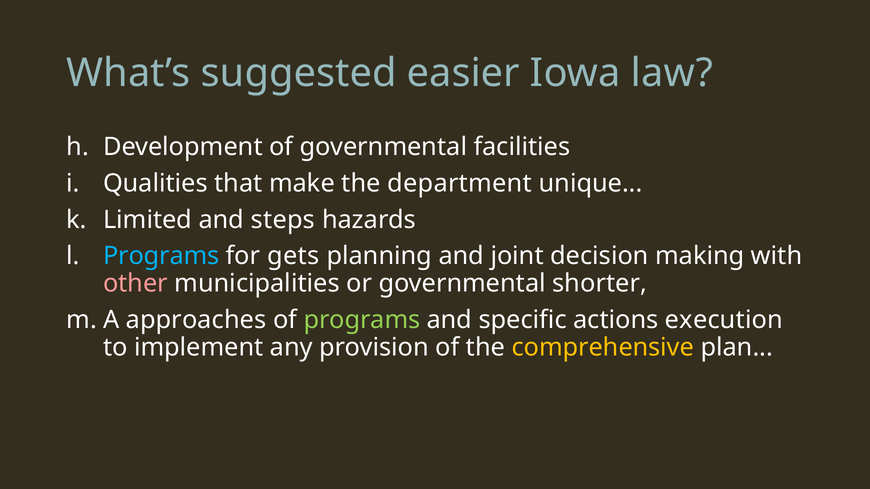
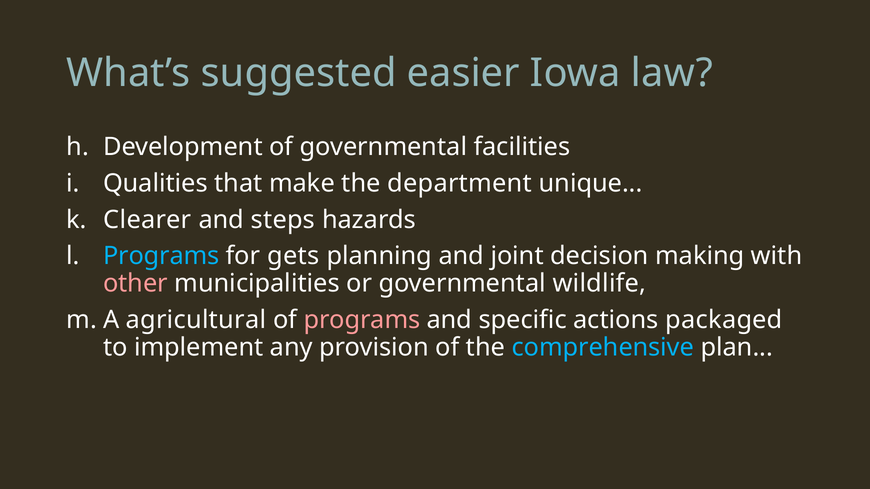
Limited: Limited -> Clearer
shorter: shorter -> wildlife
approaches: approaches -> agricultural
programs at (362, 320) colour: light green -> pink
execution: execution -> packaged
comprehensive colour: yellow -> light blue
